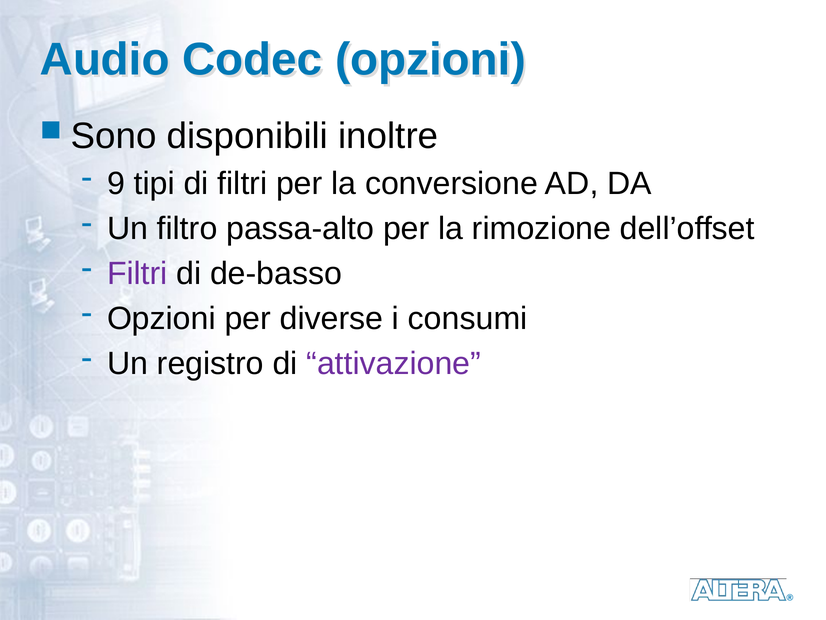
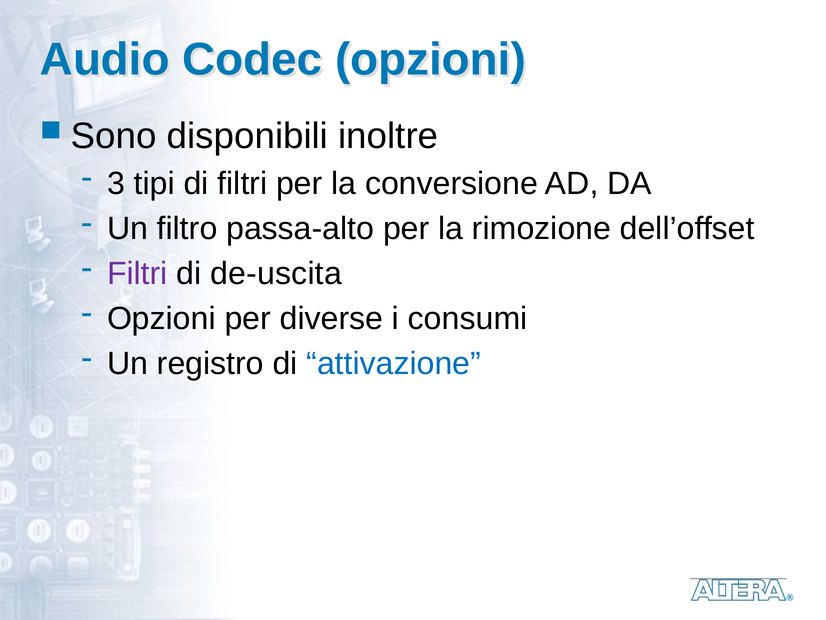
9: 9 -> 3
de-basso: de-basso -> de-uscita
attivazione colour: purple -> blue
